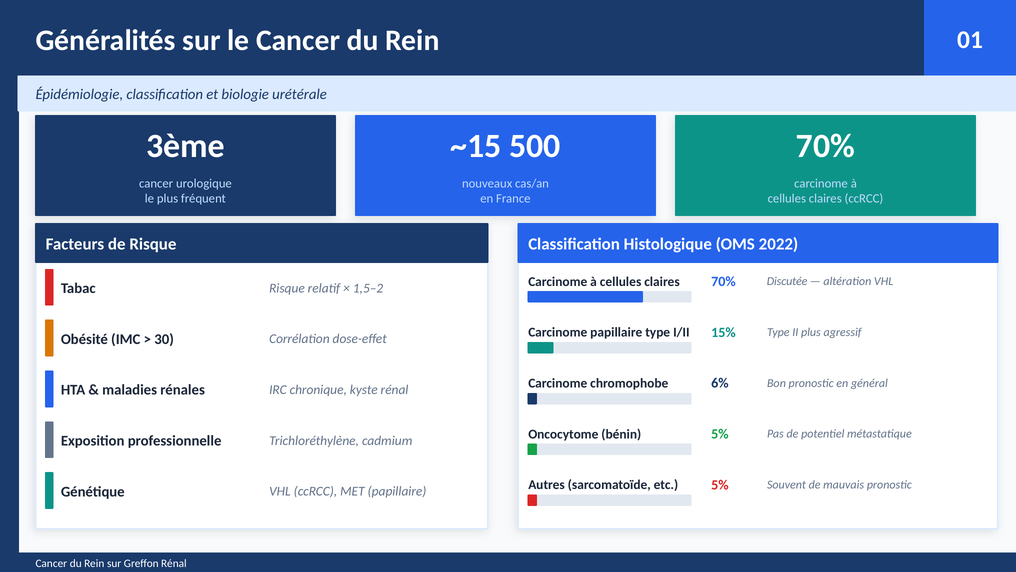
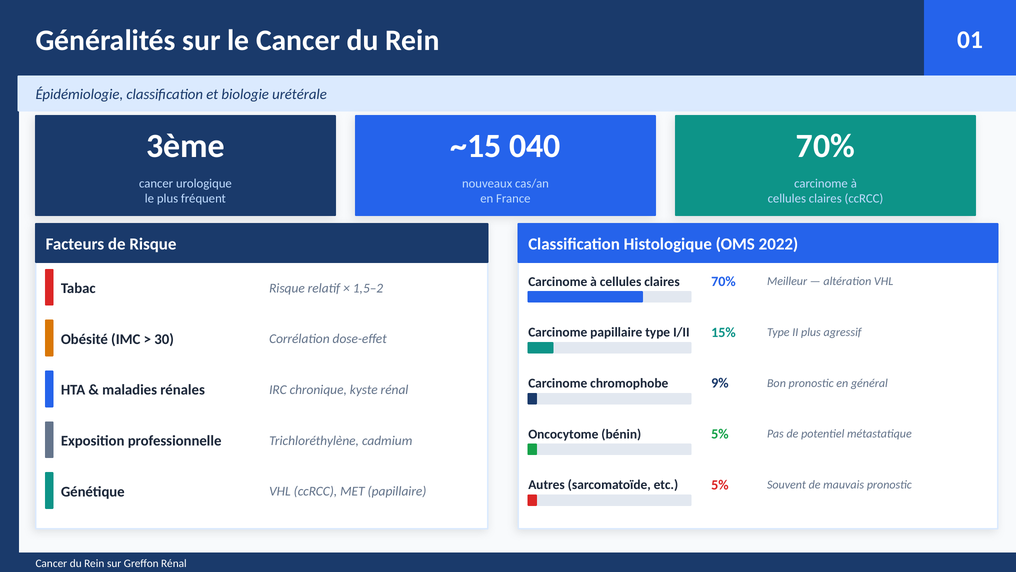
500: 500 -> 040
Discutée: Discutée -> Meilleur
6%: 6% -> 9%
